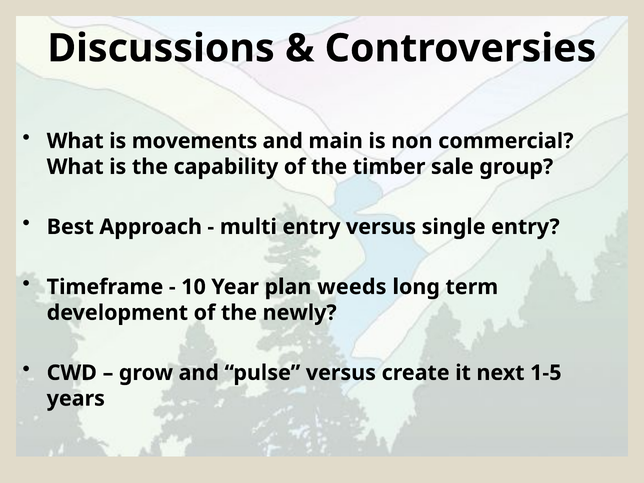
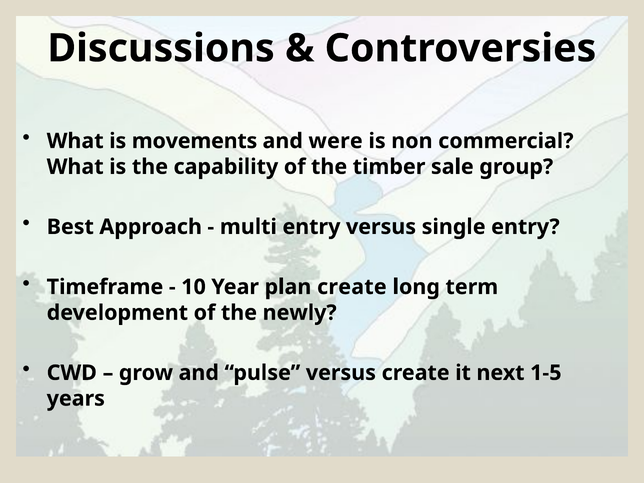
main: main -> were
plan weeds: weeds -> create
